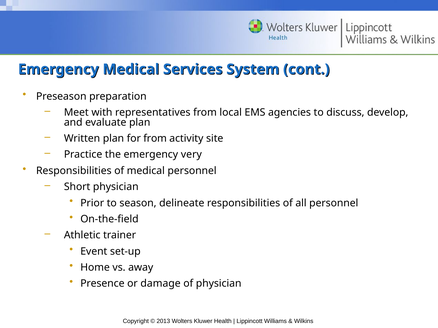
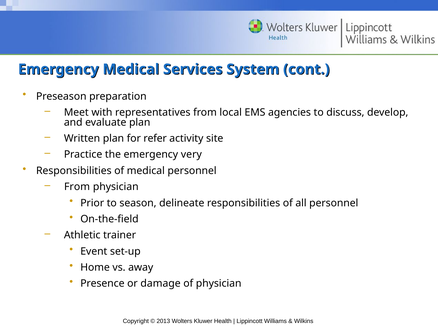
for from: from -> refer
Short at (77, 187): Short -> From
